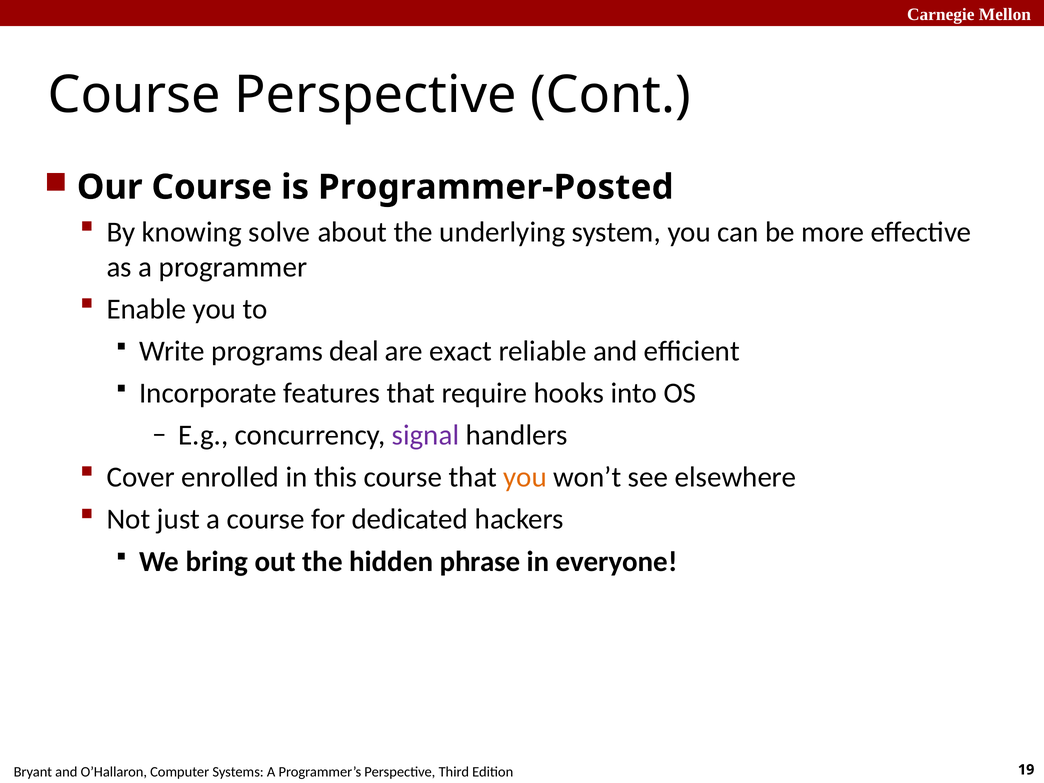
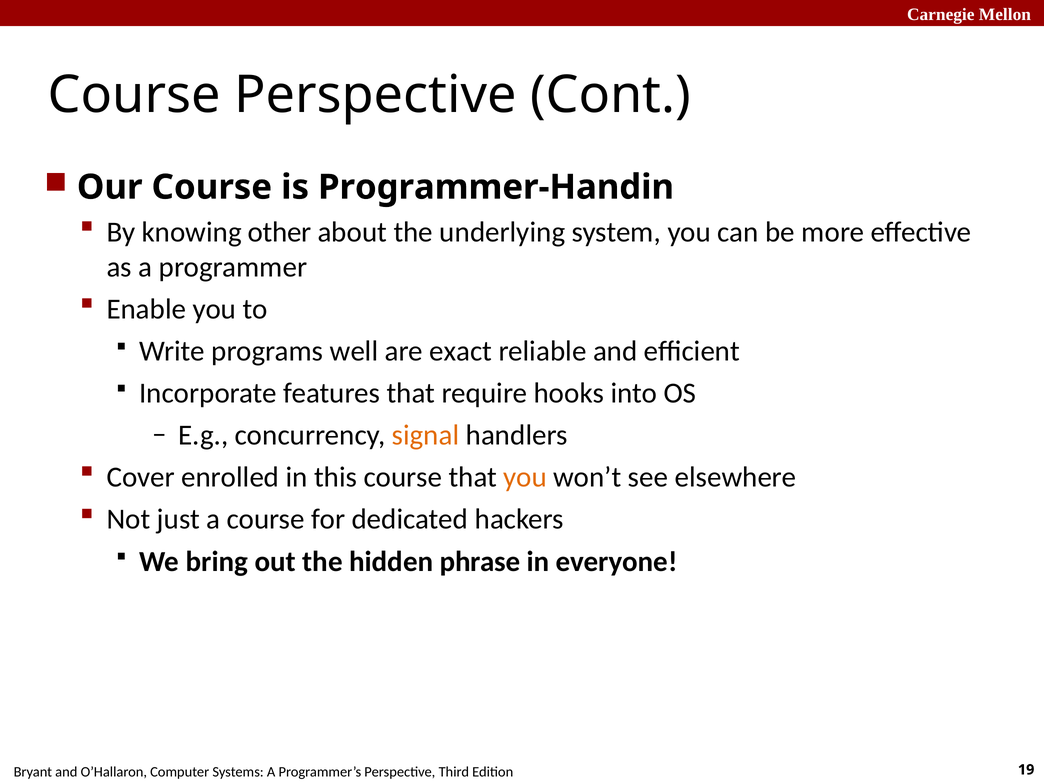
Programmer-Posted: Programmer-Posted -> Programmer-Handin
solve: solve -> other
deal: deal -> well
signal colour: purple -> orange
